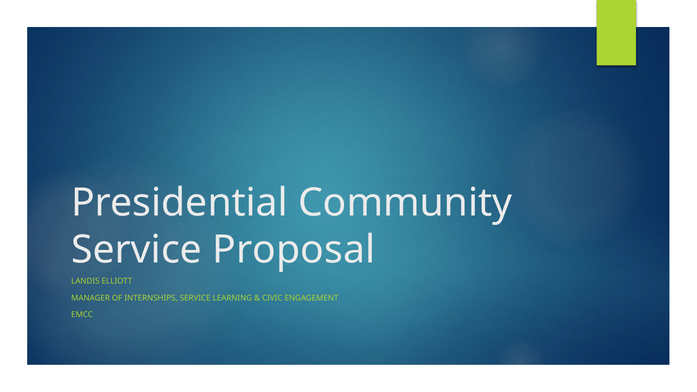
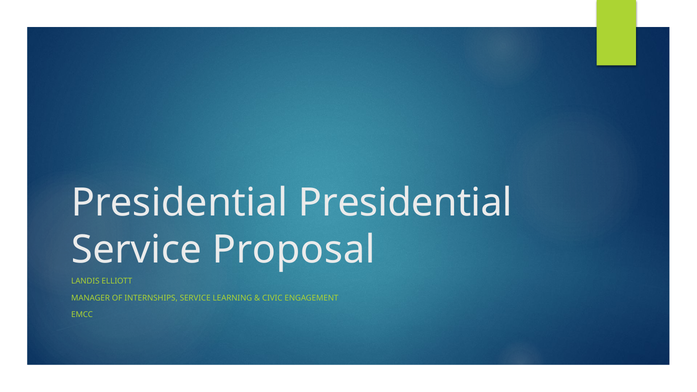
Presidential Community: Community -> Presidential
